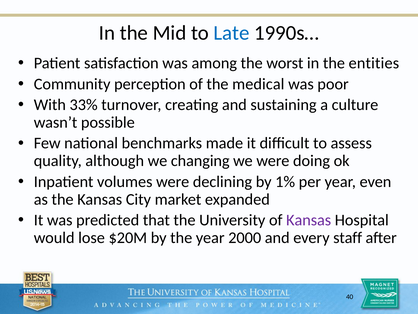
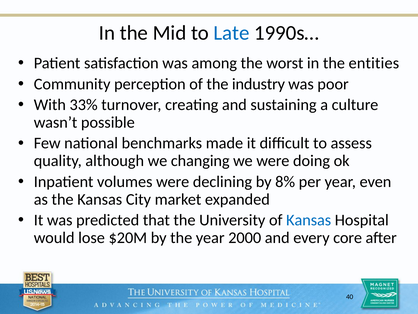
medical: medical -> industry
1%: 1% -> 8%
Kansas at (309, 220) colour: purple -> blue
staff: staff -> core
